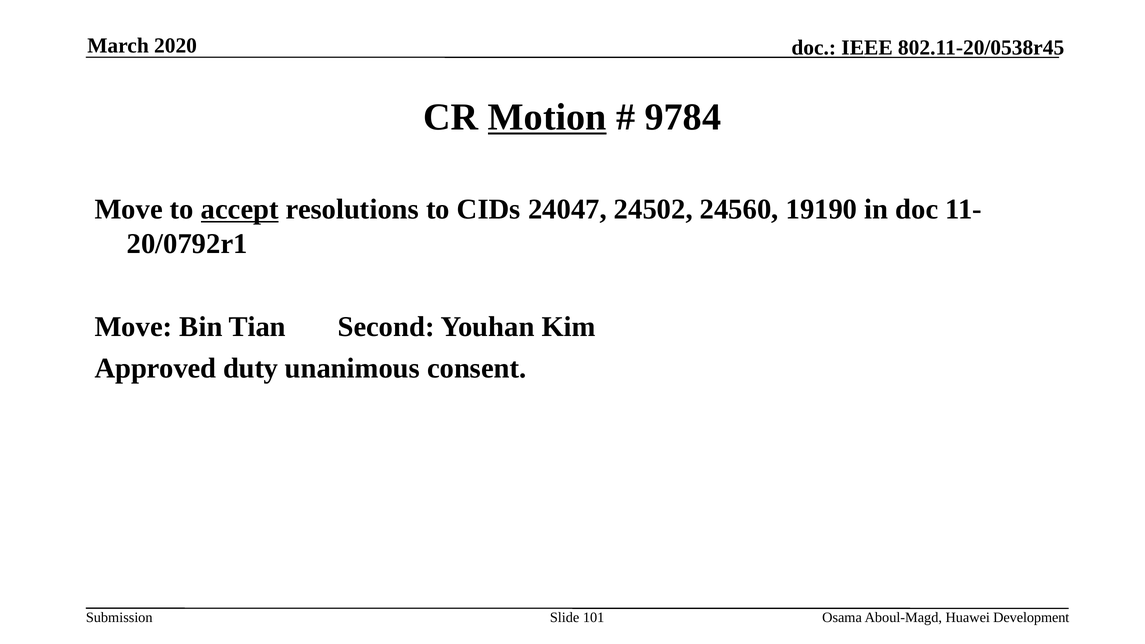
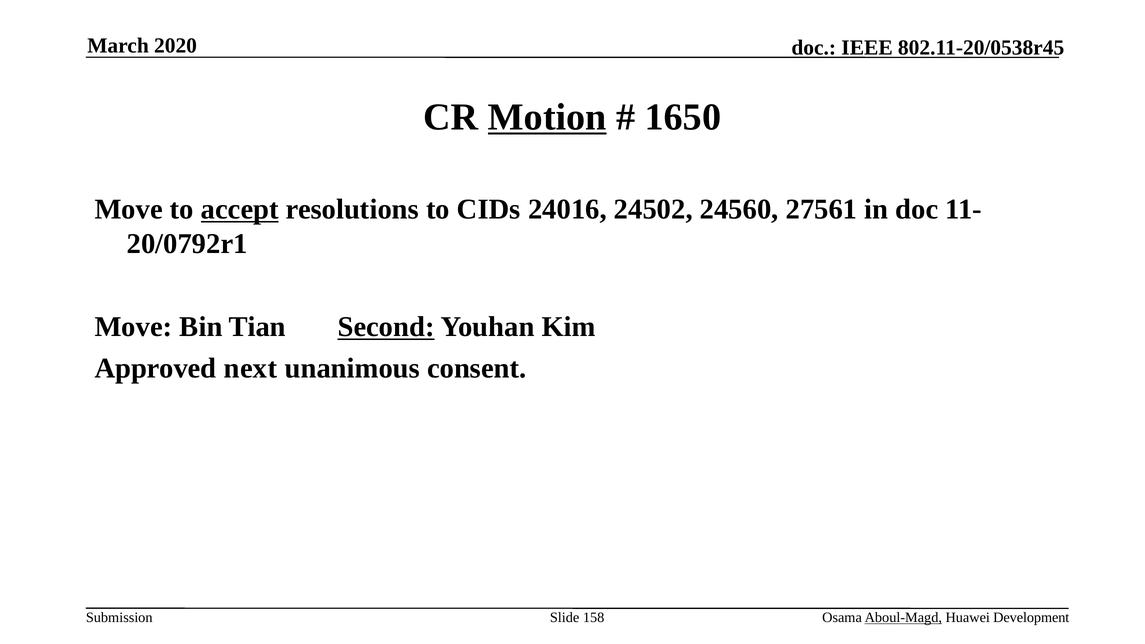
9784: 9784 -> 1650
24047: 24047 -> 24016
19190: 19190 -> 27561
Second underline: none -> present
duty: duty -> next
101: 101 -> 158
Aboul-Magd underline: none -> present
